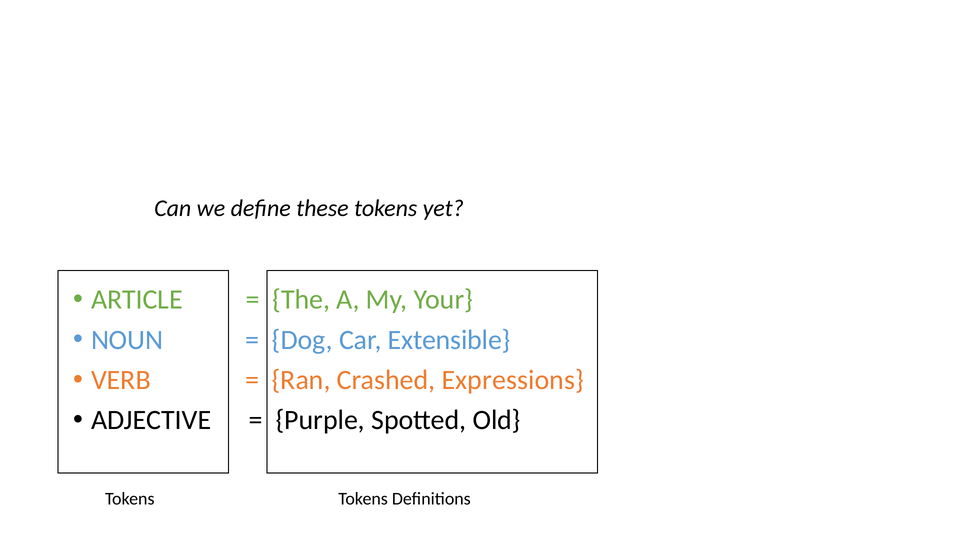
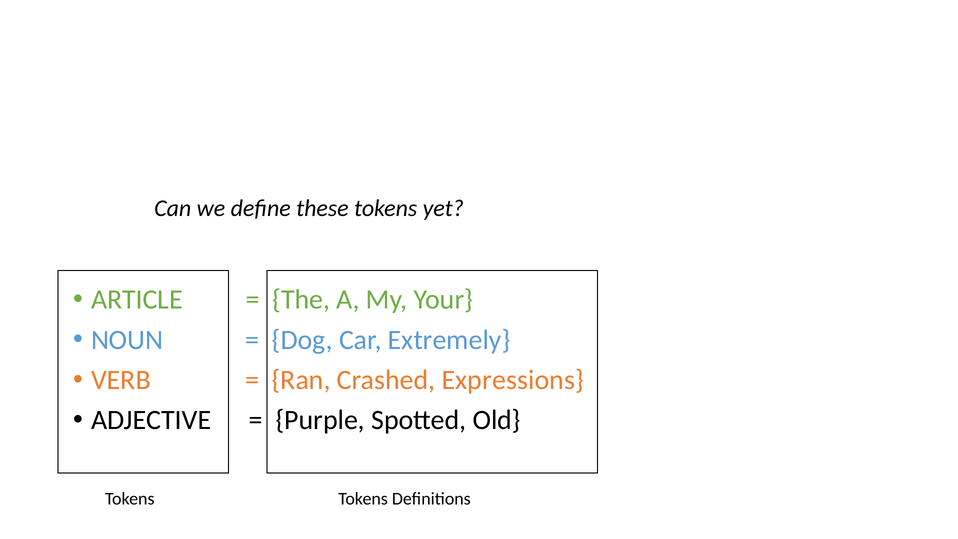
Extensible: Extensible -> Extremely
